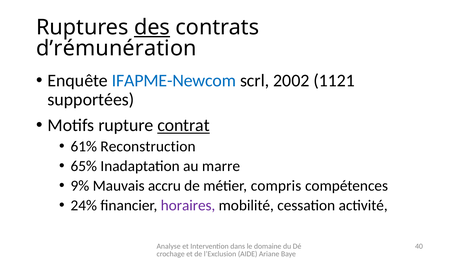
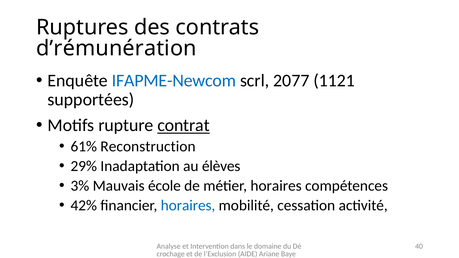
des underline: present -> none
2002: 2002 -> 2077
65%: 65% -> 29%
marre: marre -> élèves
9%: 9% -> 3%
accru: accru -> école
métier compris: compris -> horaires
24%: 24% -> 42%
horaires at (188, 206) colour: purple -> blue
